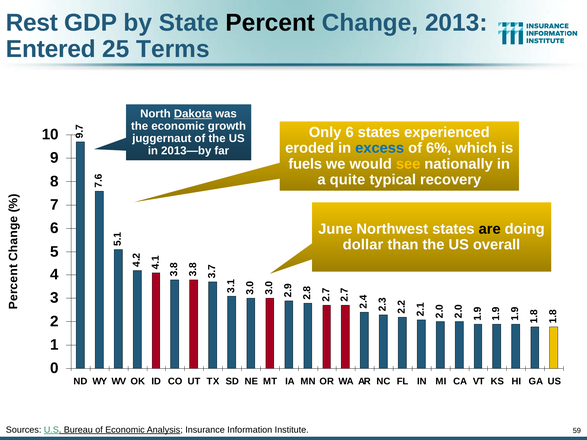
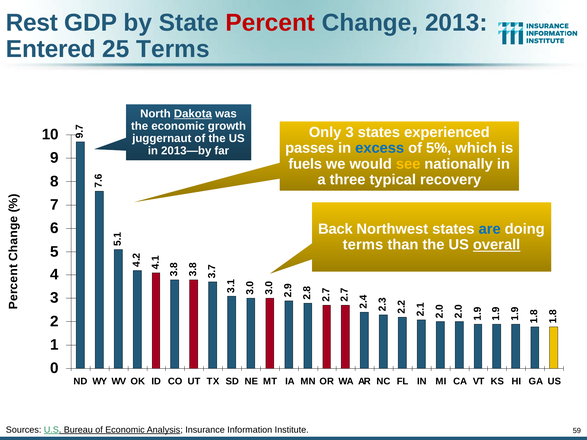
Percent colour: black -> red
Only 6: 6 -> 3
eroded: eroded -> passes
6%: 6% -> 5%
quite: quite -> three
June: June -> Back
are colour: black -> blue
dollar at (363, 245): dollar -> terms
overall underline: none -> present
